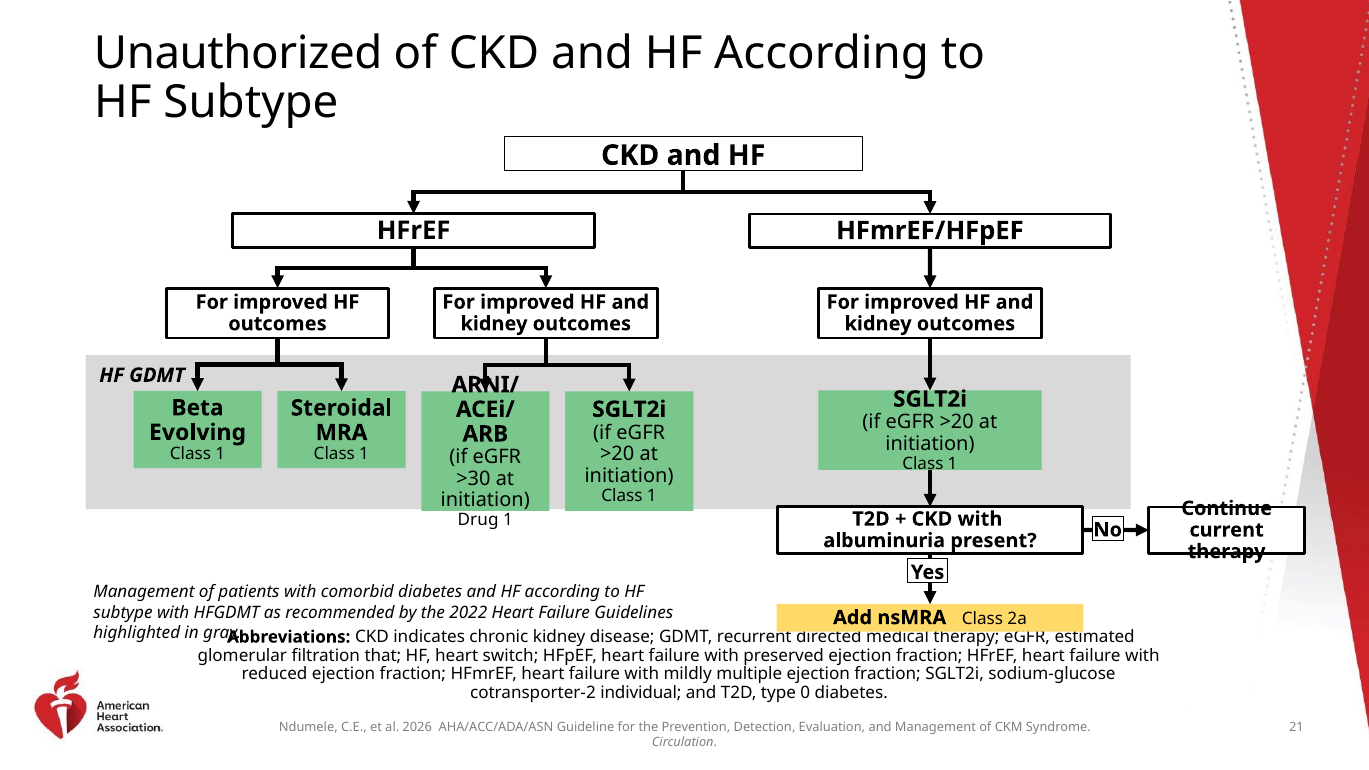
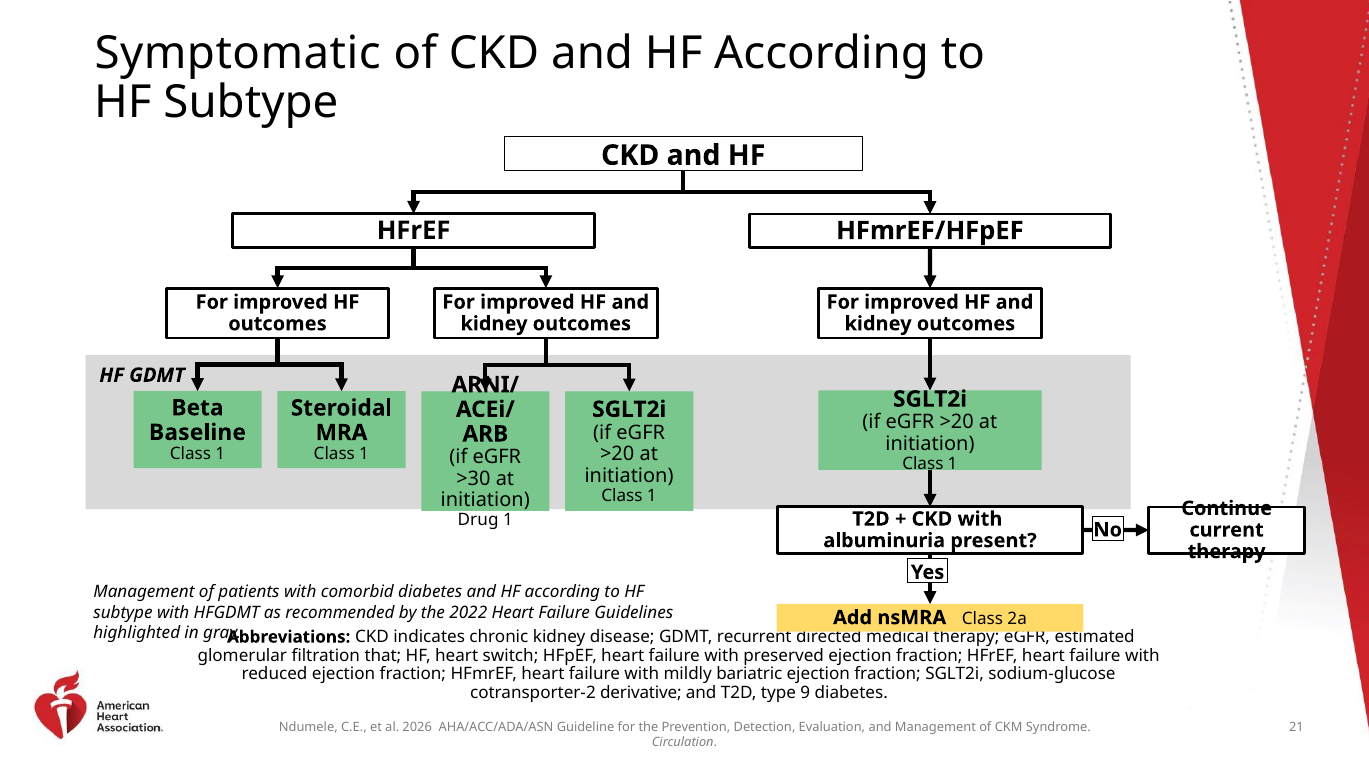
Unauthorized: Unauthorized -> Symptomatic
Evolving: Evolving -> Baseline
multiple: multiple -> bariatric
individual: individual -> derivative
0: 0 -> 9
